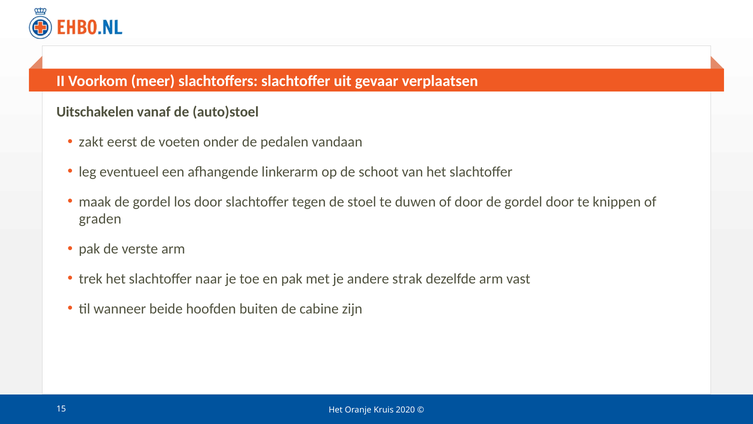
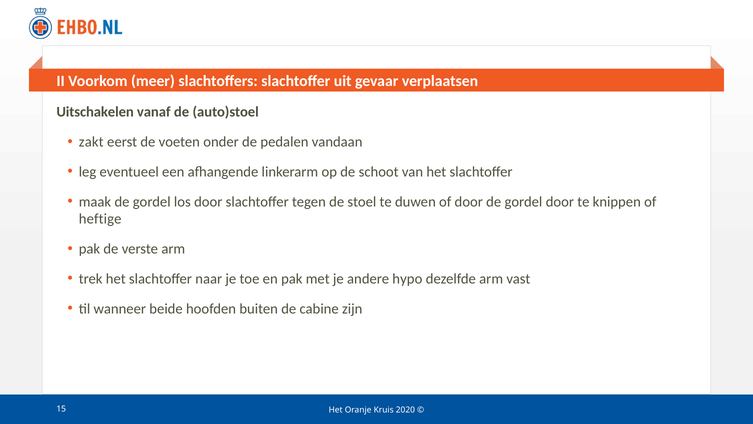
graden: graden -> heftige
strak: strak -> hypo
